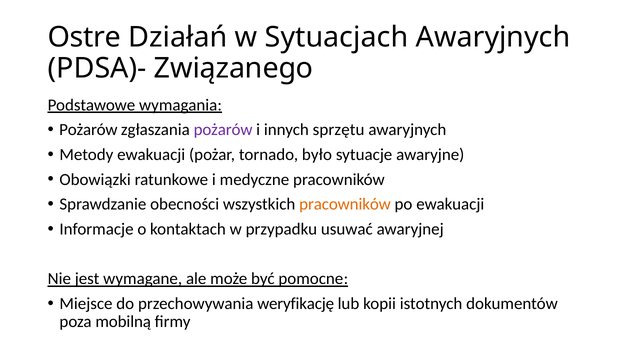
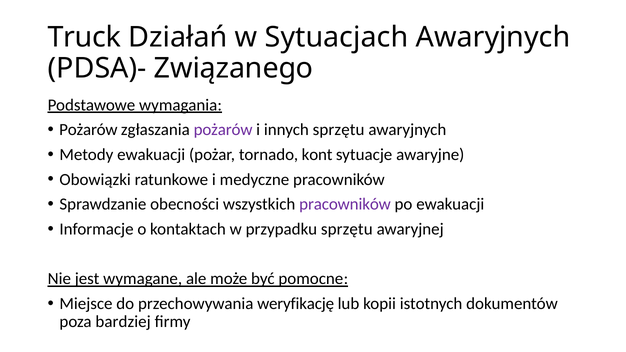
Ostre: Ostre -> Truck
było: było -> kont
pracowników at (345, 204) colour: orange -> purple
przypadku usuwać: usuwać -> sprzętu
mobilną: mobilną -> bardziej
